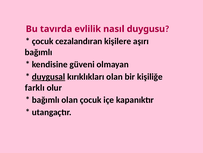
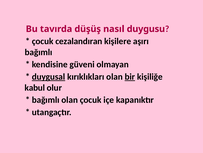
evlilik: evlilik -> düşüş
bir underline: none -> present
farklı: farklı -> kabul
